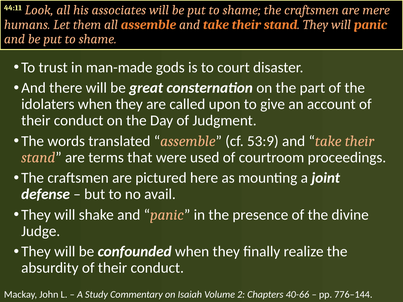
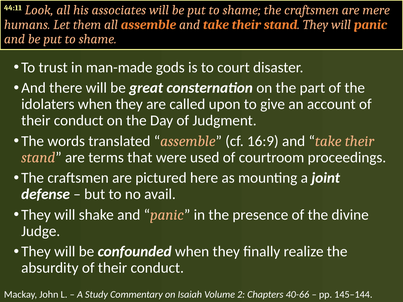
53:9: 53:9 -> 16:9
776–144: 776–144 -> 145–144
